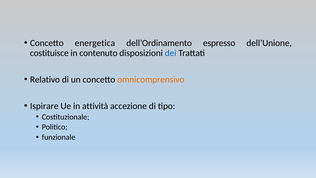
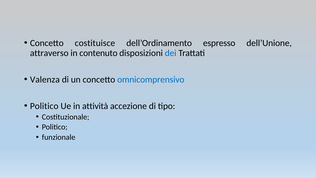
energetica: energetica -> costituisce
costituisce: costituisce -> attraverso
Relativo: Relativo -> Valenza
omnicomprensivo colour: orange -> blue
Ispirare at (44, 106): Ispirare -> Politico
